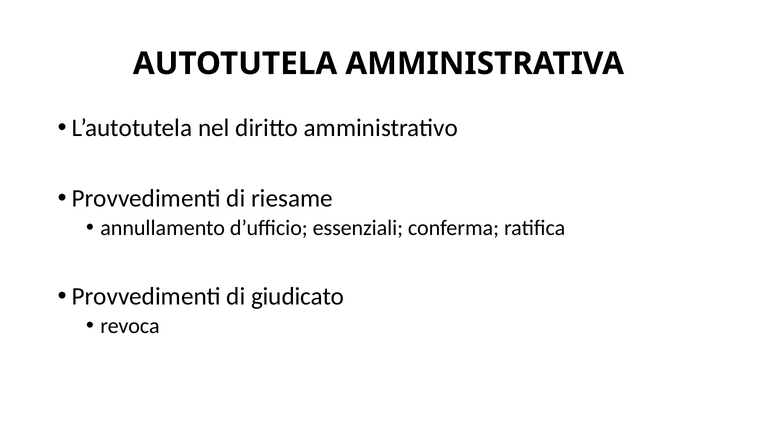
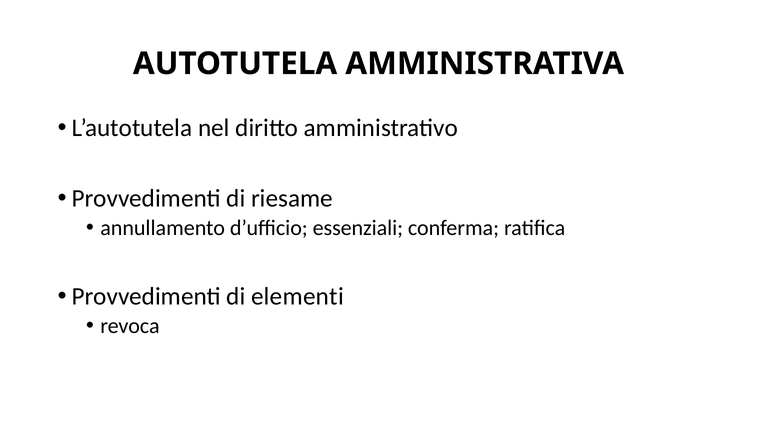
giudicato: giudicato -> elementi
